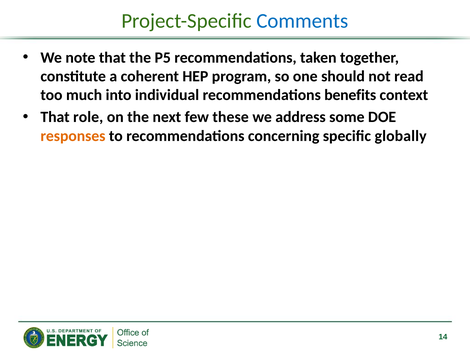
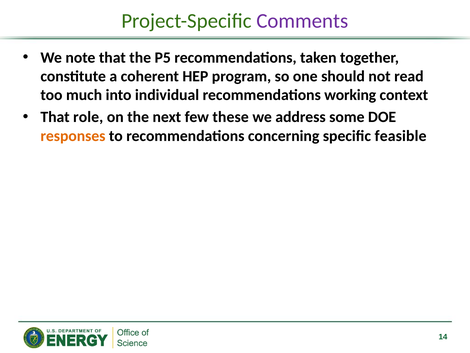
Comments colour: blue -> purple
benefits: benefits -> working
globally: globally -> feasible
